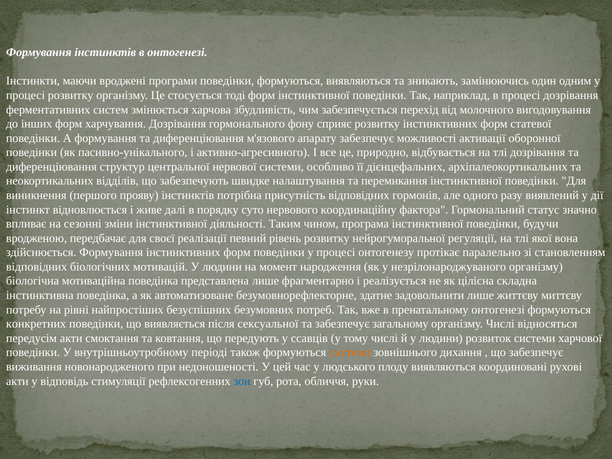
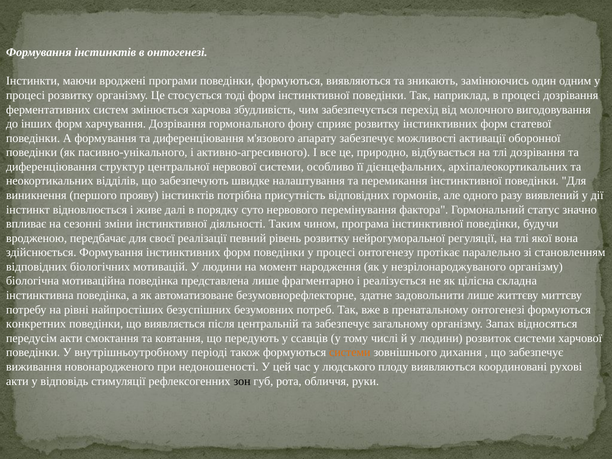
координаційну: координаційну -> перемінування
сексуальної: сексуальної -> центральній
організму Числі: Числі -> Запах
зон colour: blue -> black
